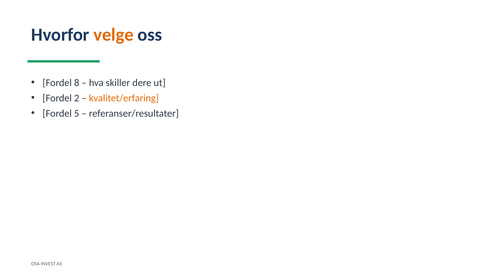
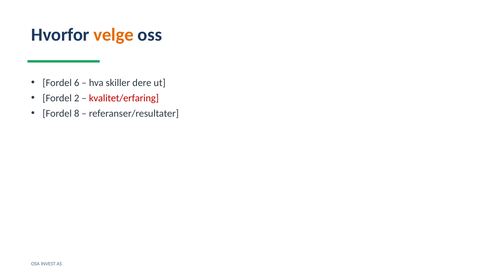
8: 8 -> 6
kvalitet/erfaring colour: orange -> red
5: 5 -> 8
